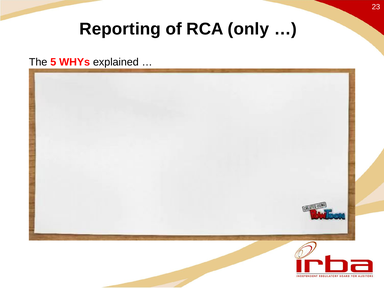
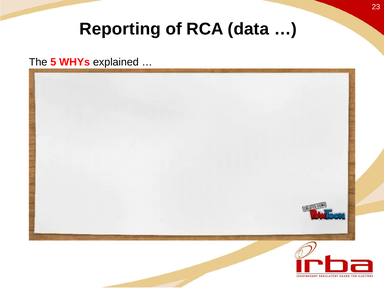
only: only -> data
